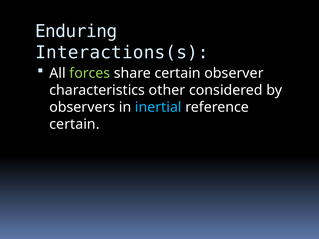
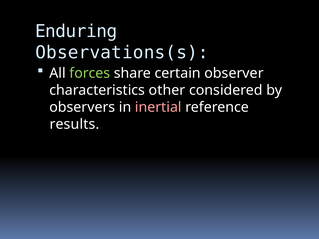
Interactions(s: Interactions(s -> Observations(s
inertial colour: light blue -> pink
certain at (74, 124): certain -> results
